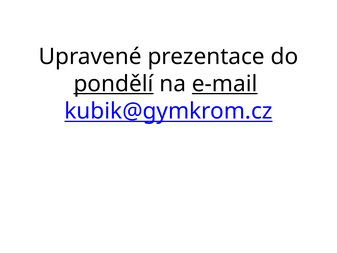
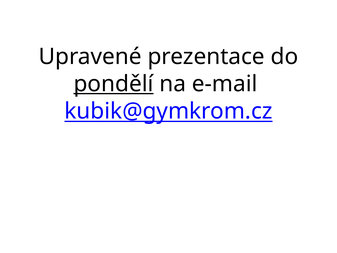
e-mail underline: present -> none
